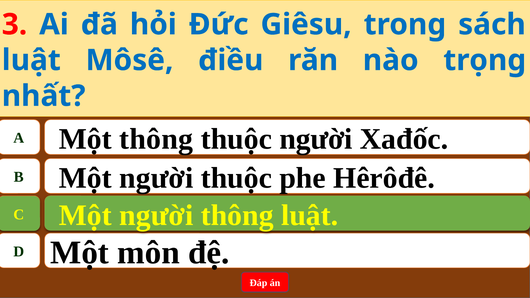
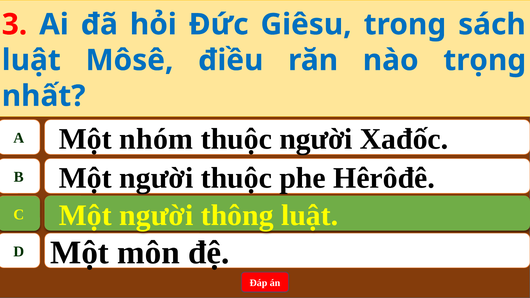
Một thông: thông -> nhóm
